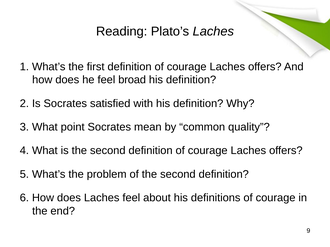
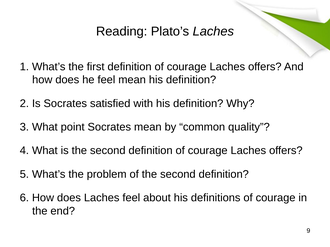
feel broad: broad -> mean
